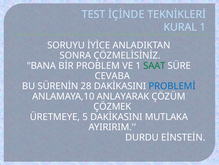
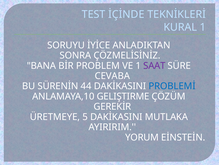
SAAT colour: green -> purple
28: 28 -> 44
ANLAYARAK: ANLAYARAK -> GELIŞTIRME
ÇÖZMEK: ÇÖZMEK -> GEREKİR
DURDU: DURDU -> YORUM
